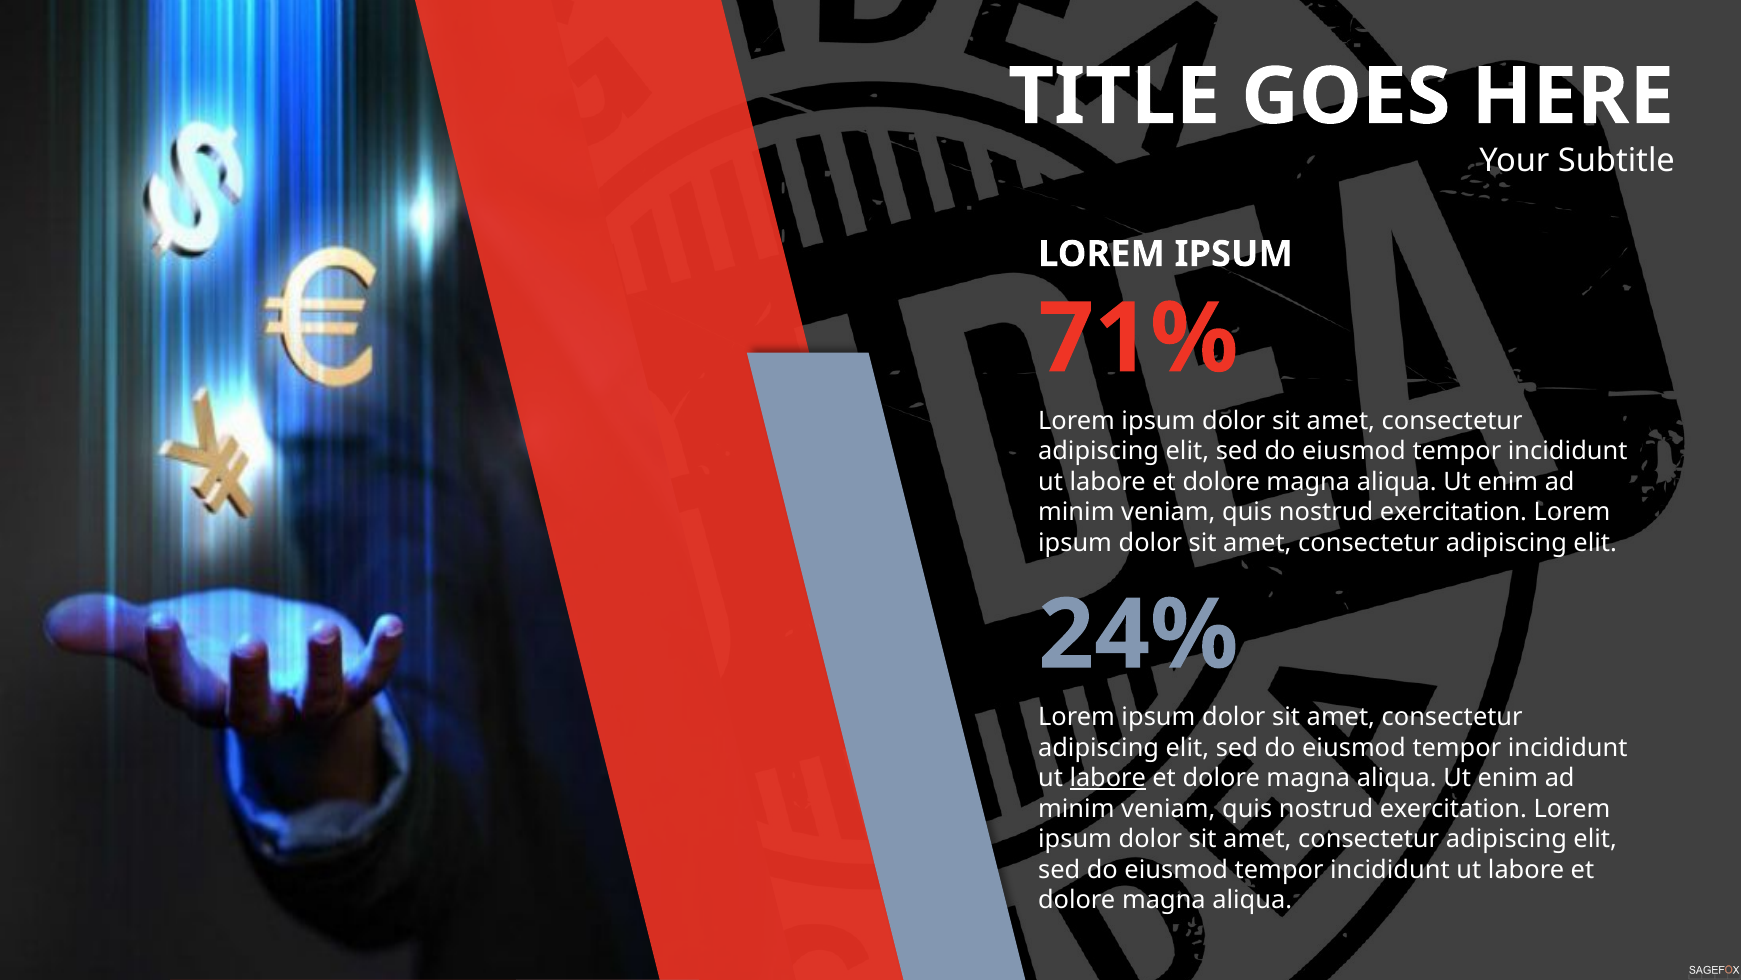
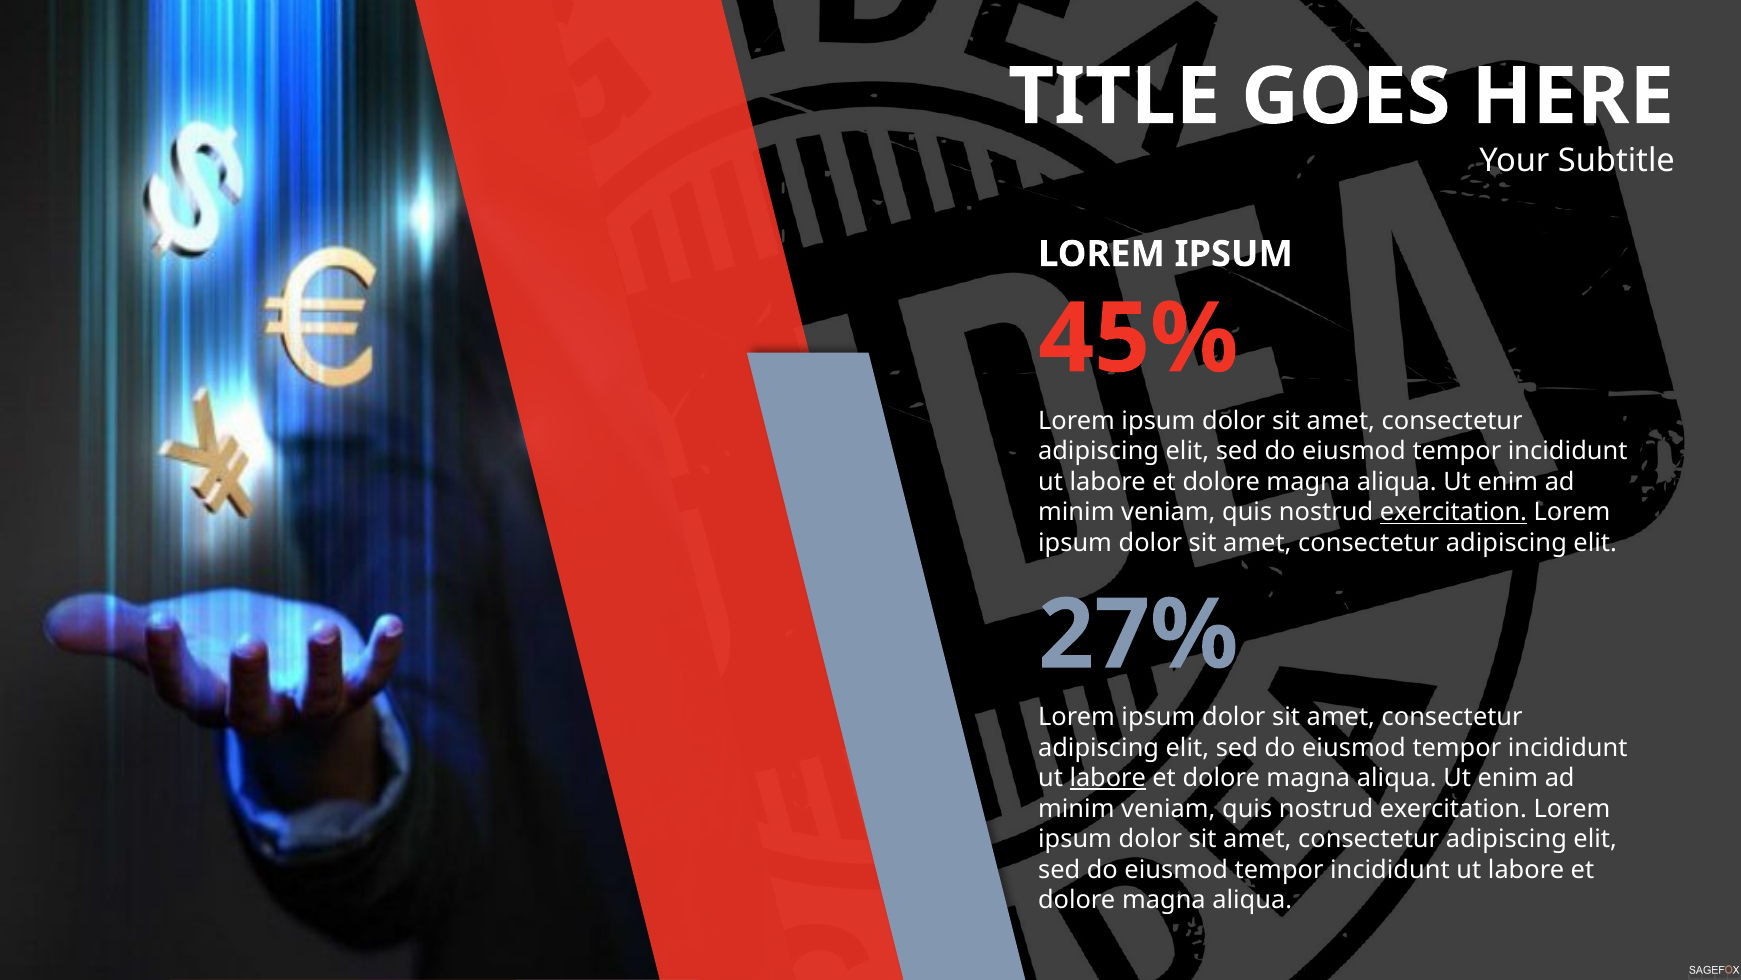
71%: 71% -> 45%
exercitation at (1453, 512) underline: none -> present
24%: 24% -> 27%
